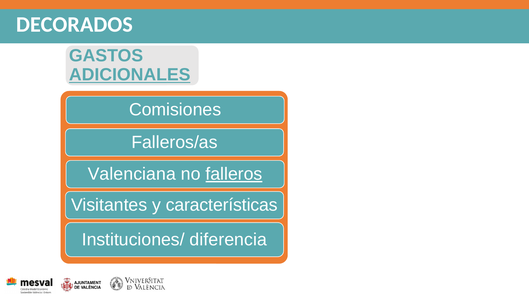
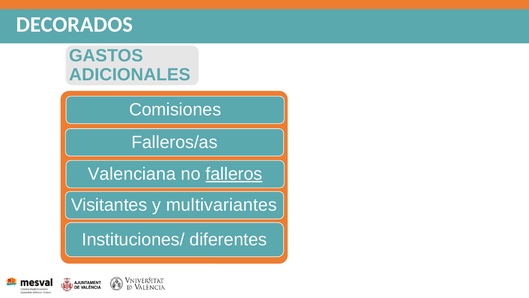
ADICIONALES underline: present -> none
características: características -> multivariantes
diferencia: diferencia -> diferentes
